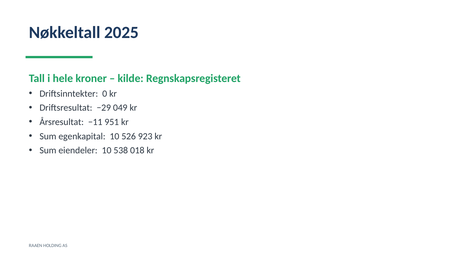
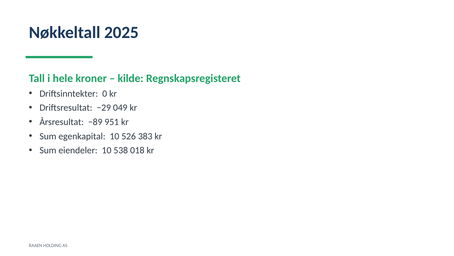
−11: −11 -> −89
923: 923 -> 383
